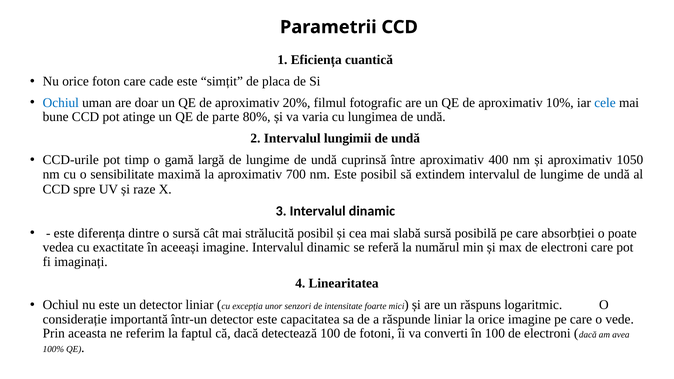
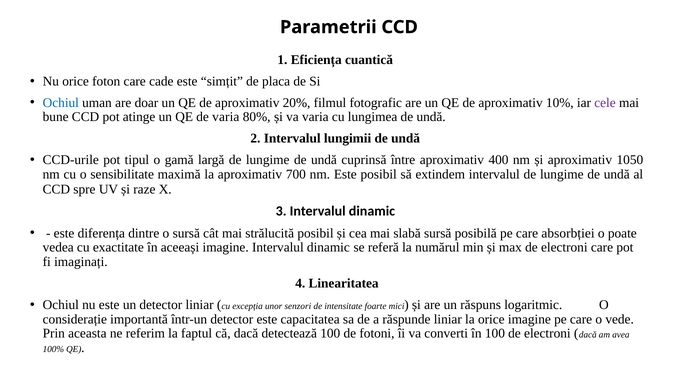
cele colour: blue -> purple
de parte: parte -> varia
timp: timp -> tipul
